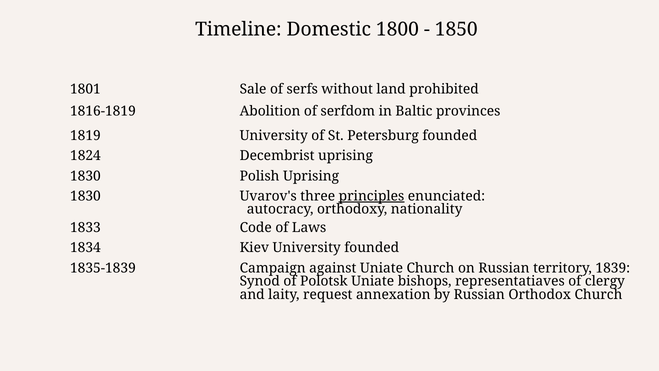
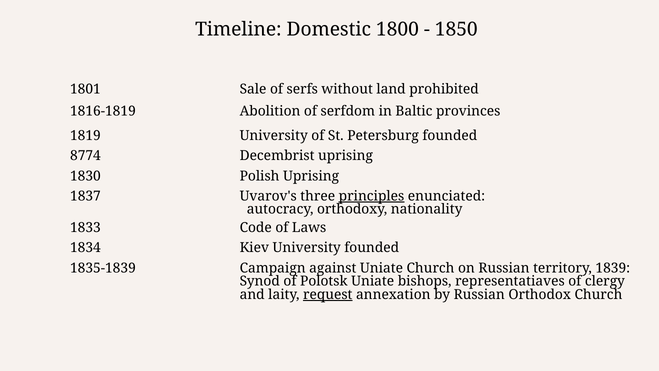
1824: 1824 -> 8774
1830 at (85, 196): 1830 -> 1837
request underline: none -> present
